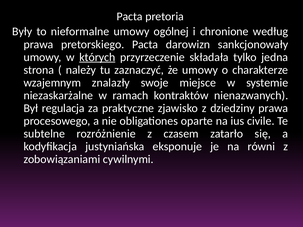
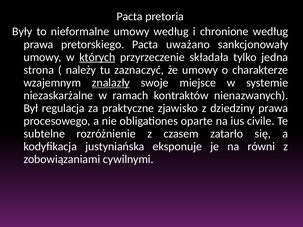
umowy ogólnej: ogólnej -> według
darowizn: darowizn -> uważano
znalazły underline: none -> present
